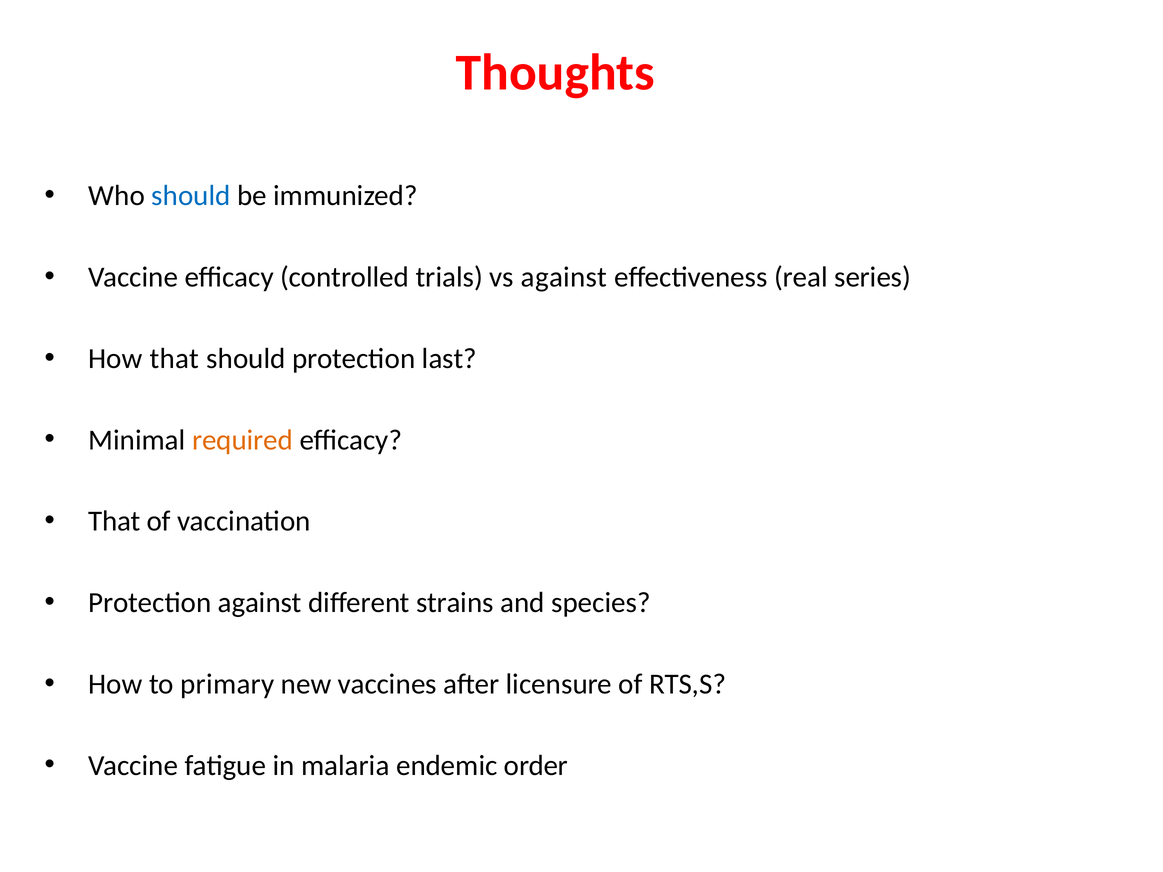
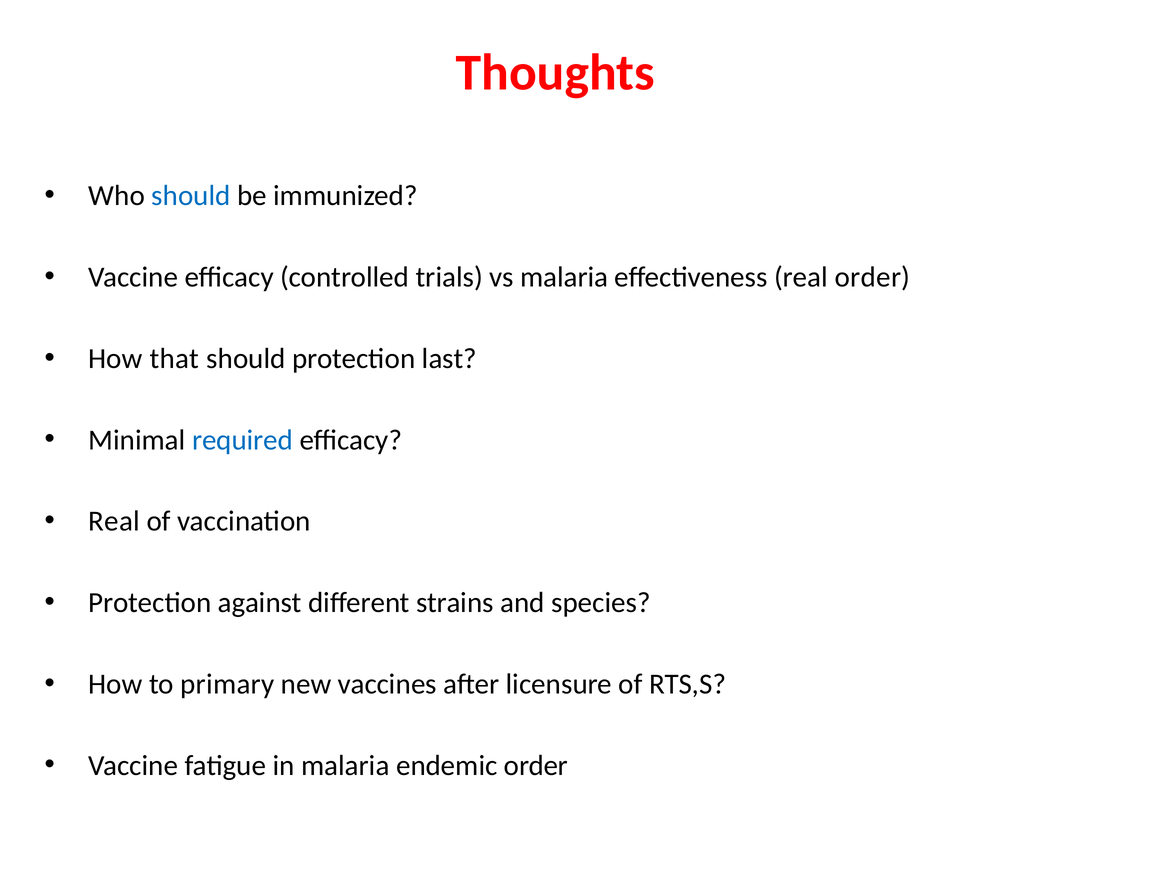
vs against: against -> malaria
real series: series -> order
required colour: orange -> blue
That at (114, 521): That -> Real
